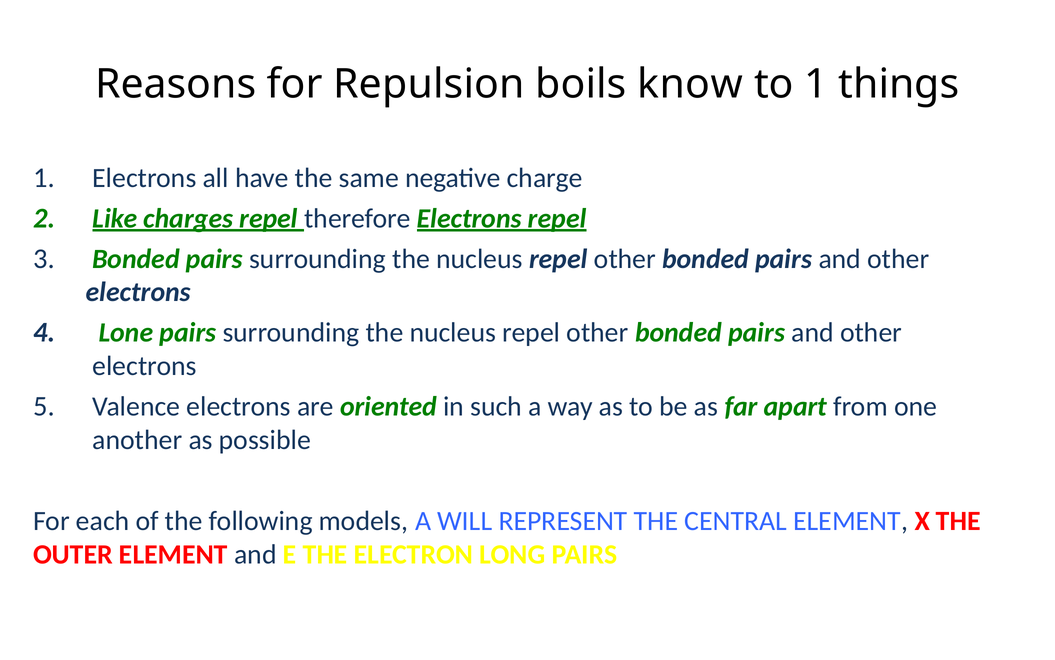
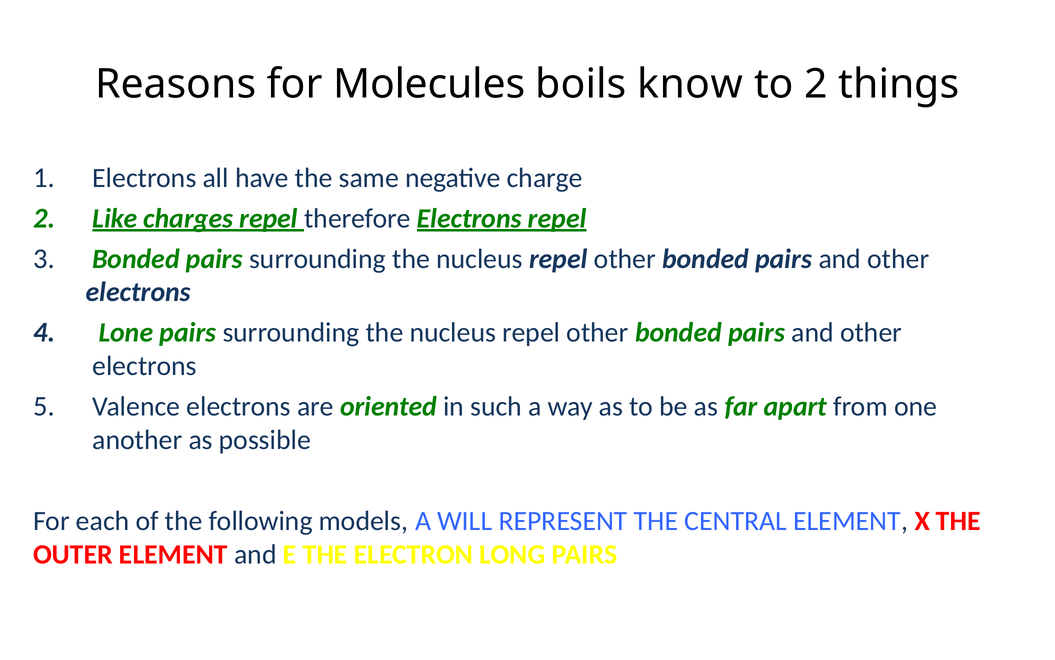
Repulsion: Repulsion -> Molecules
to 1: 1 -> 2
